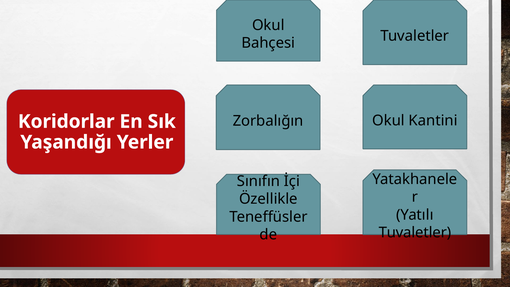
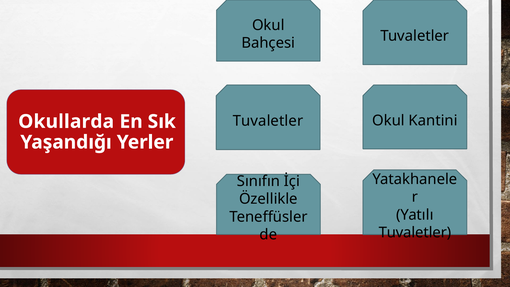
Zorbalığın at (268, 121): Zorbalığın -> Tuvaletler
Koridorlar: Koridorlar -> Okullarda
